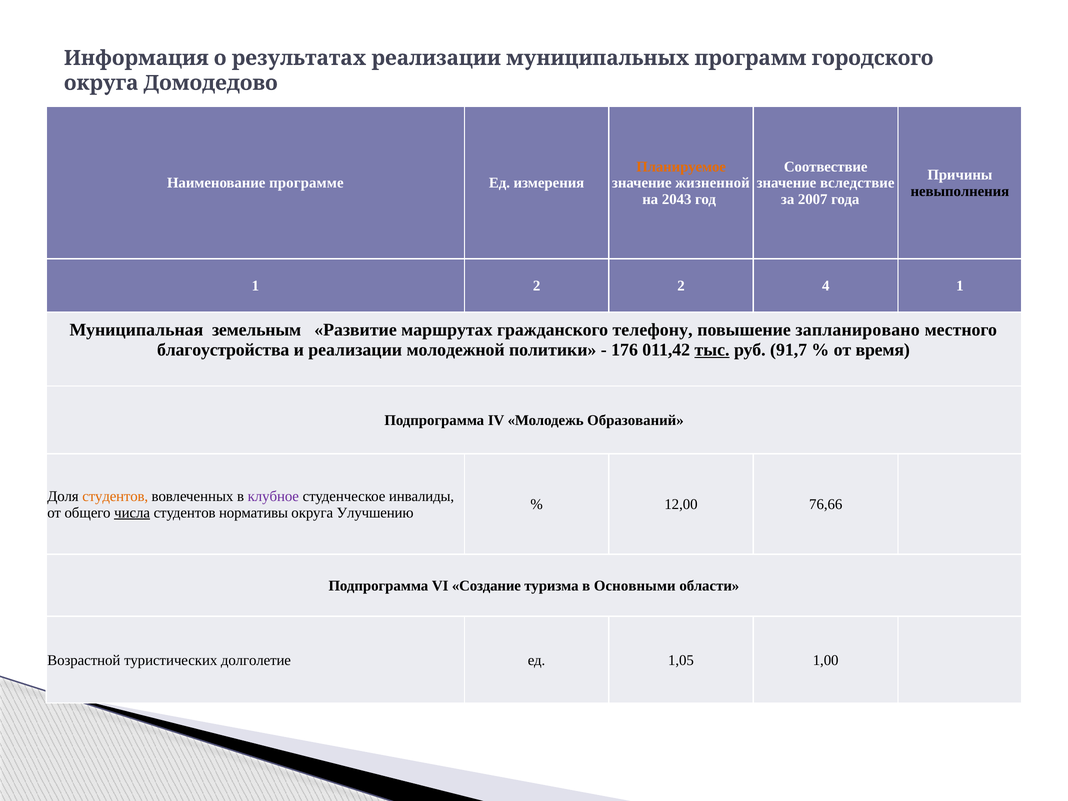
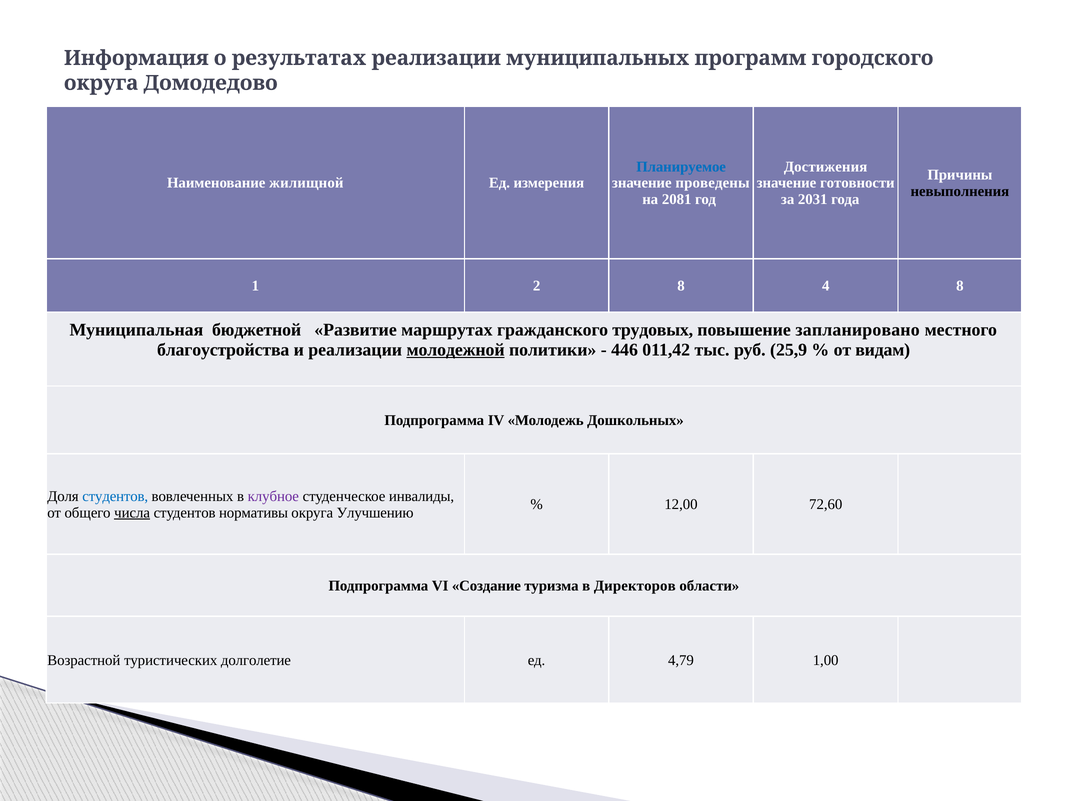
Планируемое colour: orange -> blue
Соотвествие: Соотвествие -> Достижения
программе: программе -> жилищной
жизненной: жизненной -> проведены
вследствие: вследствие -> готовности
2043: 2043 -> 2081
2007: 2007 -> 2031
2 2: 2 -> 8
4 1: 1 -> 8
земельным: земельным -> бюджетной
телефону: телефону -> трудовых
молодежной underline: none -> present
176: 176 -> 446
тыс underline: present -> none
91,7: 91,7 -> 25,9
время: время -> видам
Образований: Образований -> Дошкольных
студентов at (115, 496) colour: orange -> blue
76,66: 76,66 -> 72,60
Основными: Основными -> Директоров
1,05: 1,05 -> 4,79
